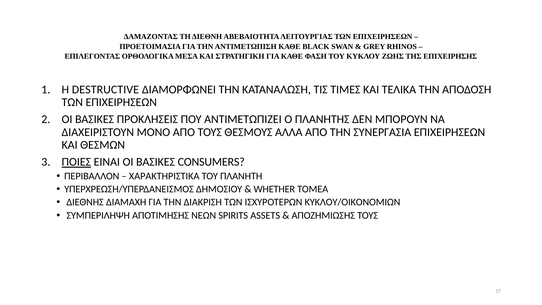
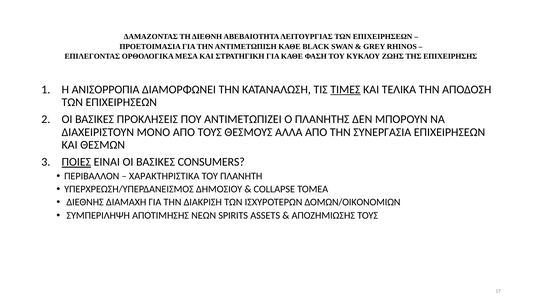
DESTRUCTIVE: DESTRUCTIVE -> ΑΝΙΣΟΡΡΟΠΙΑ
ΤΙΜΕΣ underline: none -> present
WHETHER: WHETHER -> COLLAPSE
ΚΥΚΛΟΥ/ΟΙΚΟΝΟΜΙΩΝ: ΚΥΚΛΟΥ/ΟΙΚΟΝΟΜΙΩΝ -> ΔΟΜΩΝ/ΟΙΚΟΝΟΜΙΩΝ
